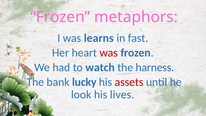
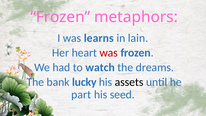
fast: fast -> lain
harness: harness -> dreams
assets colour: red -> black
look: look -> part
lives: lives -> seed
